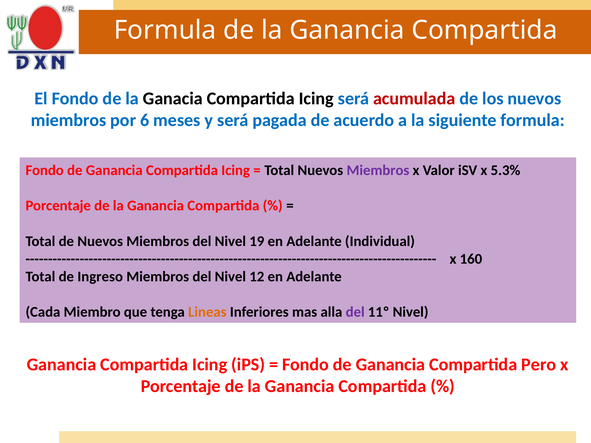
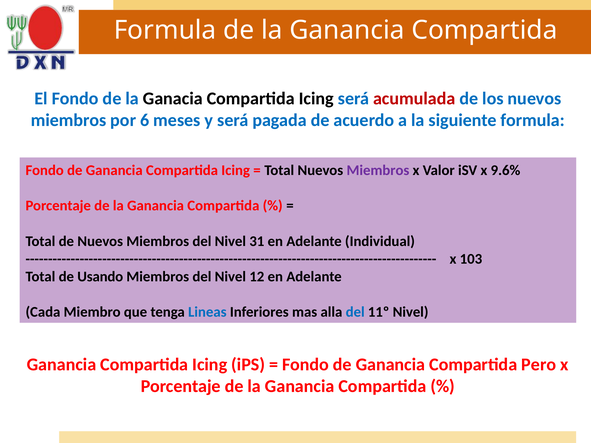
5.3%: 5.3% -> 9.6%
19: 19 -> 31
160: 160 -> 103
Ingreso: Ingreso -> Usando
Lineas colour: orange -> blue
del at (355, 312) colour: purple -> blue
